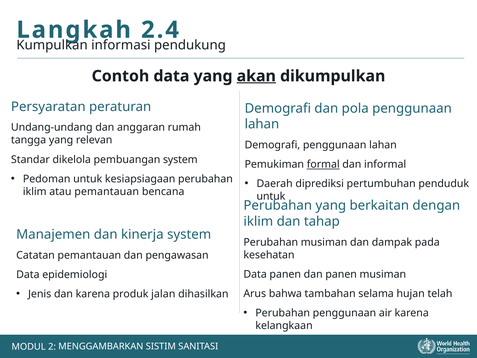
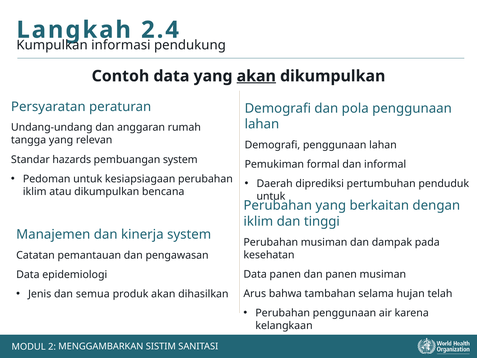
dikelola: dikelola -> hazards
formal underline: present -> none
atau pemantauan: pemantauan -> dikumpulkan
tahap: tahap -> tinggi
dan karena: karena -> semua
produk jalan: jalan -> akan
